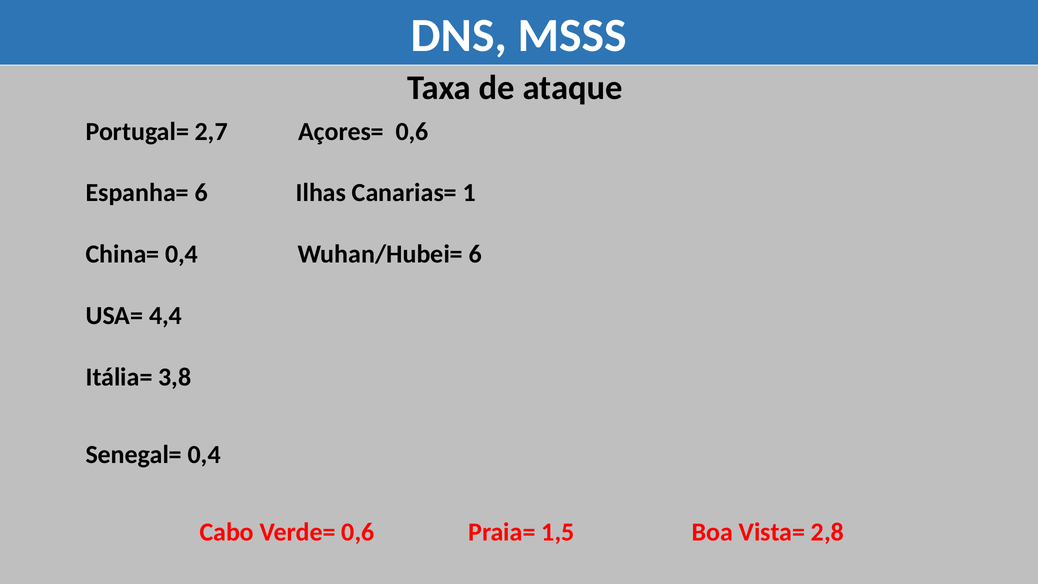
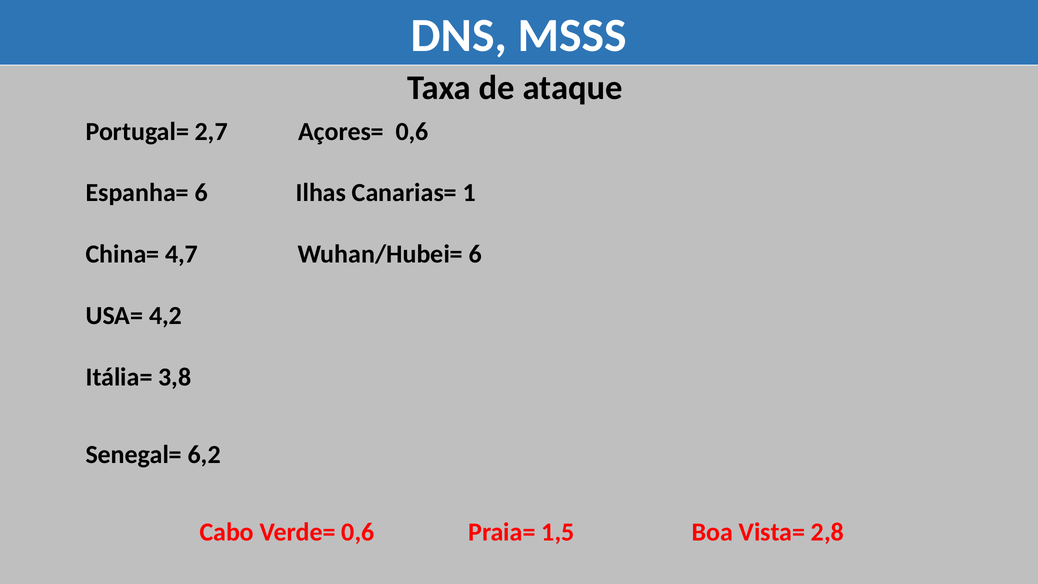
China= 0,4: 0,4 -> 4,7
4,4: 4,4 -> 4,2
Senegal= 0,4: 0,4 -> 6,2
